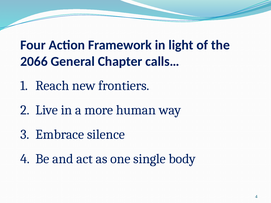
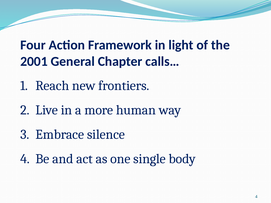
2066: 2066 -> 2001
